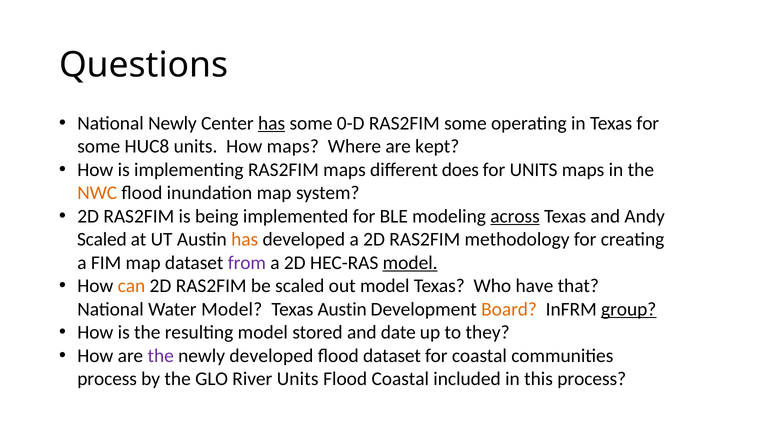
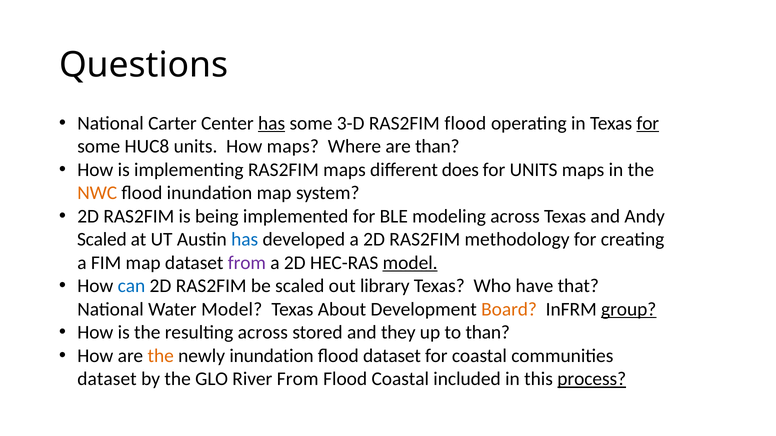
National Newly: Newly -> Carter
0-D: 0-D -> 3-D
RAS2FIM some: some -> flood
for at (648, 123) underline: none -> present
are kept: kept -> than
across at (515, 216) underline: present -> none
has at (245, 240) colour: orange -> blue
can colour: orange -> blue
out model: model -> library
Texas Austin: Austin -> About
resulting model: model -> across
date: date -> they
to they: they -> than
the at (161, 356) colour: purple -> orange
newly developed: developed -> inundation
process at (107, 379): process -> dataset
River Units: Units -> From
process at (592, 379) underline: none -> present
